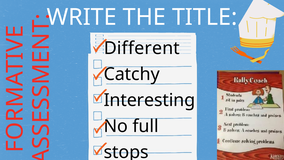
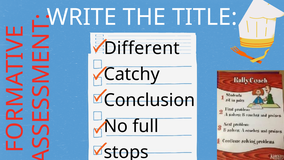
Interesting: Interesting -> Conclusion
